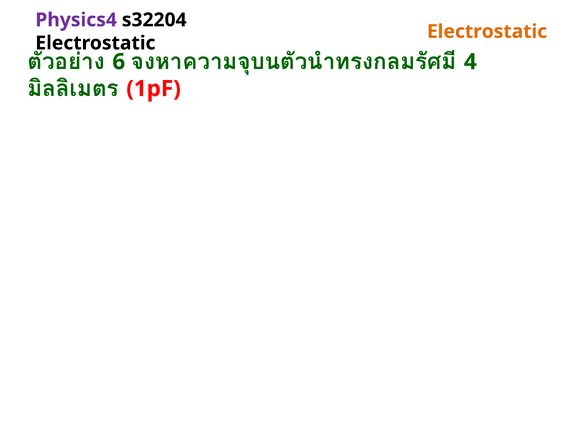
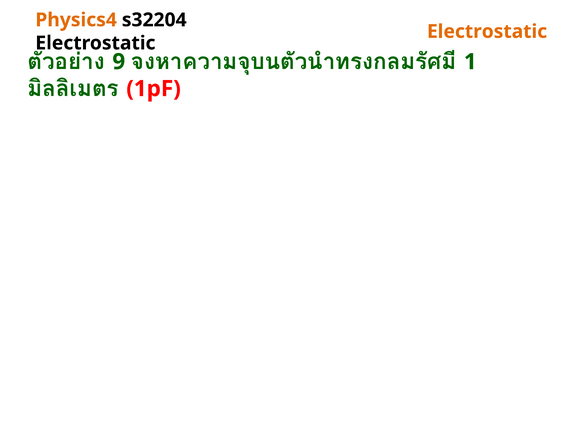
Physics4 colour: purple -> orange
6: 6 -> 9
4: 4 -> 1
